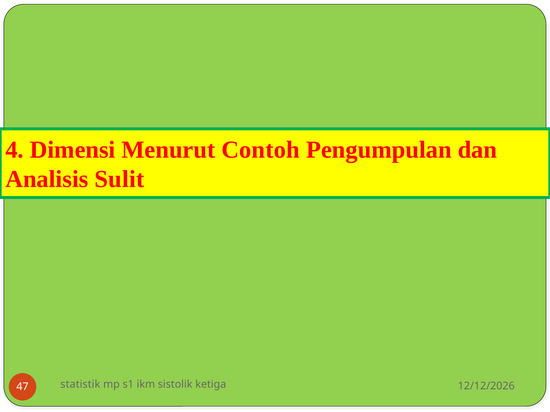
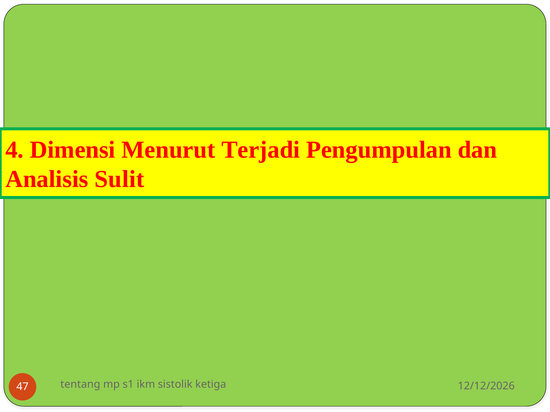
Contoh: Contoh -> Terjadi
statistik: statistik -> tentang
